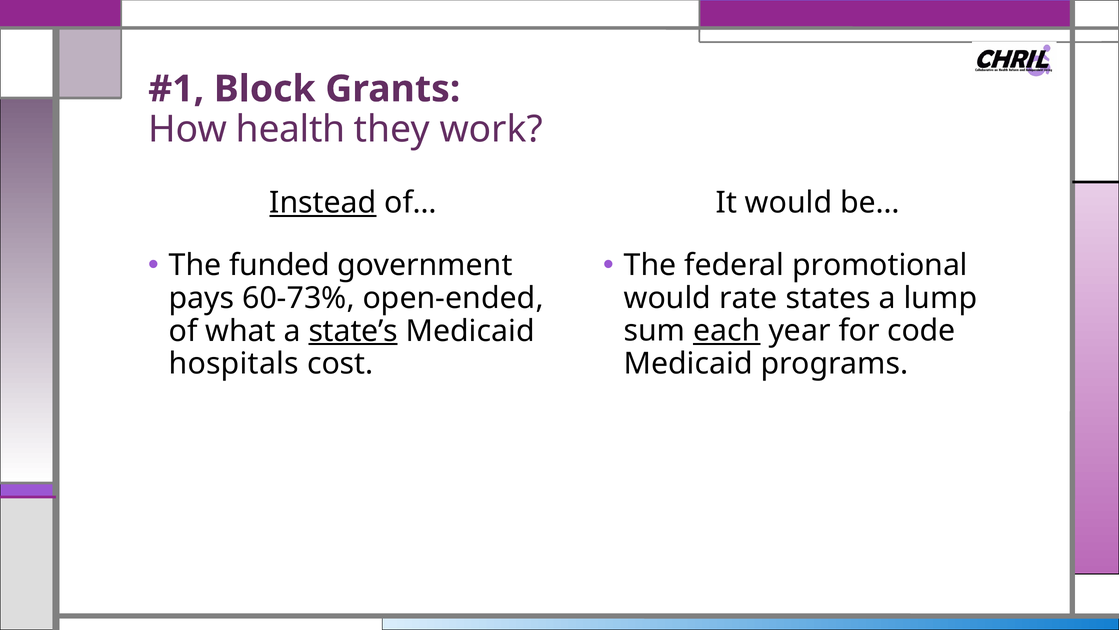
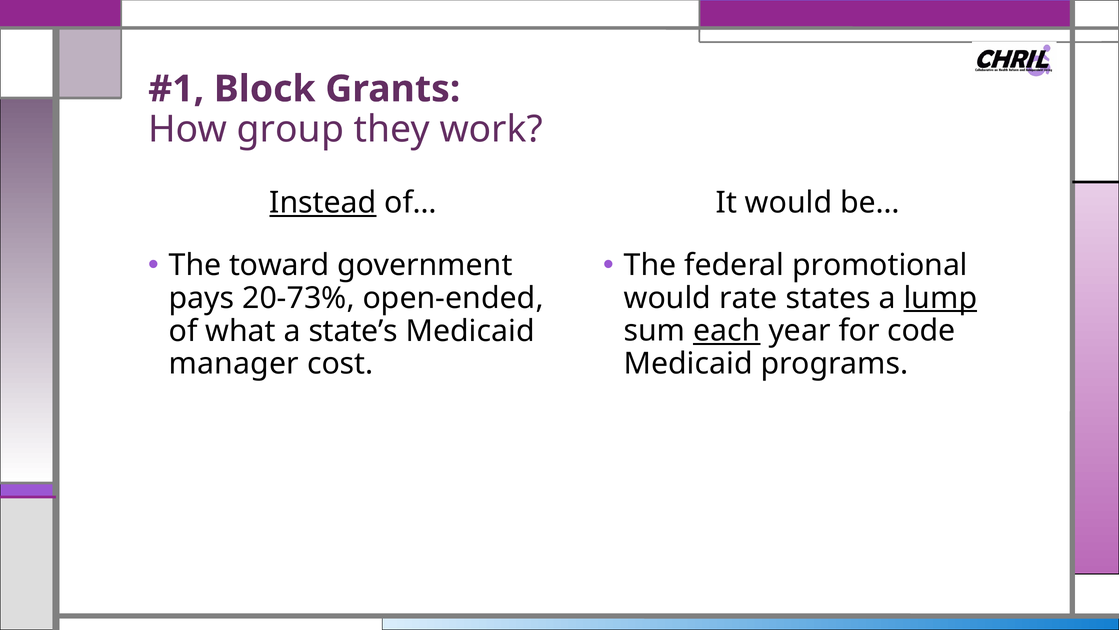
health: health -> group
funded: funded -> toward
lump underline: none -> present
60-73%: 60-73% -> 20-73%
state’s underline: present -> none
hospitals: hospitals -> manager
